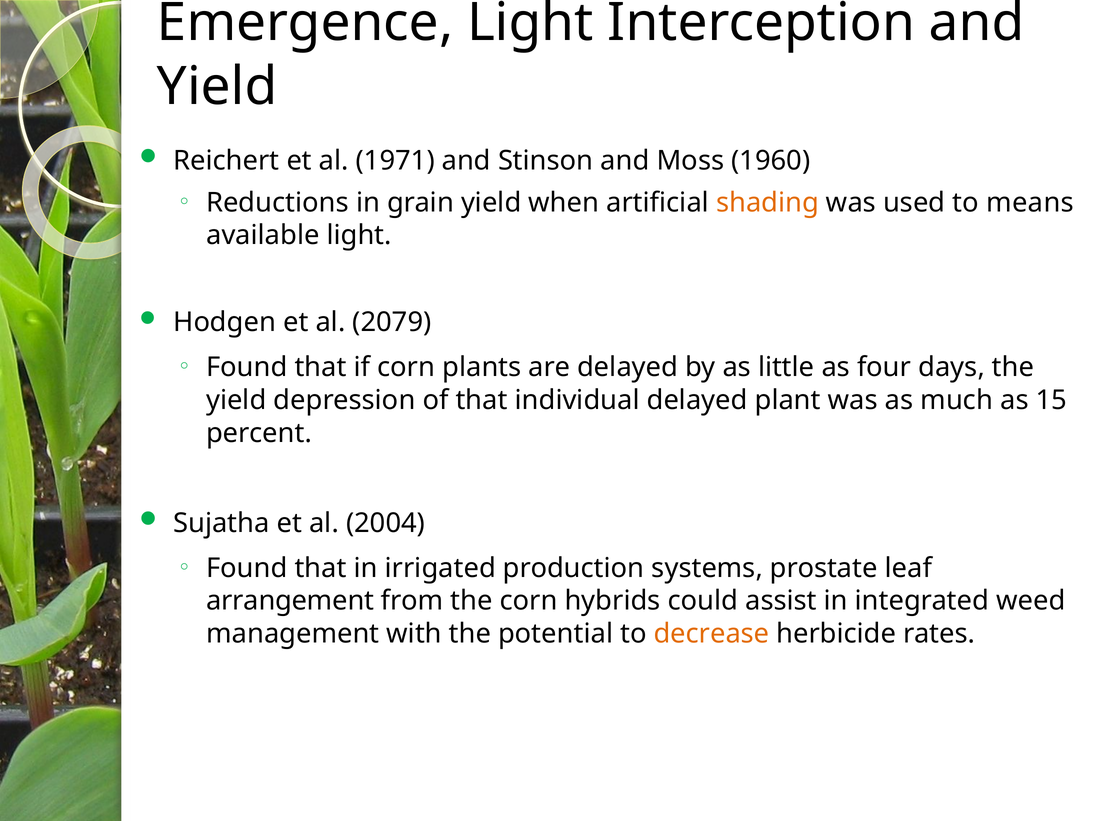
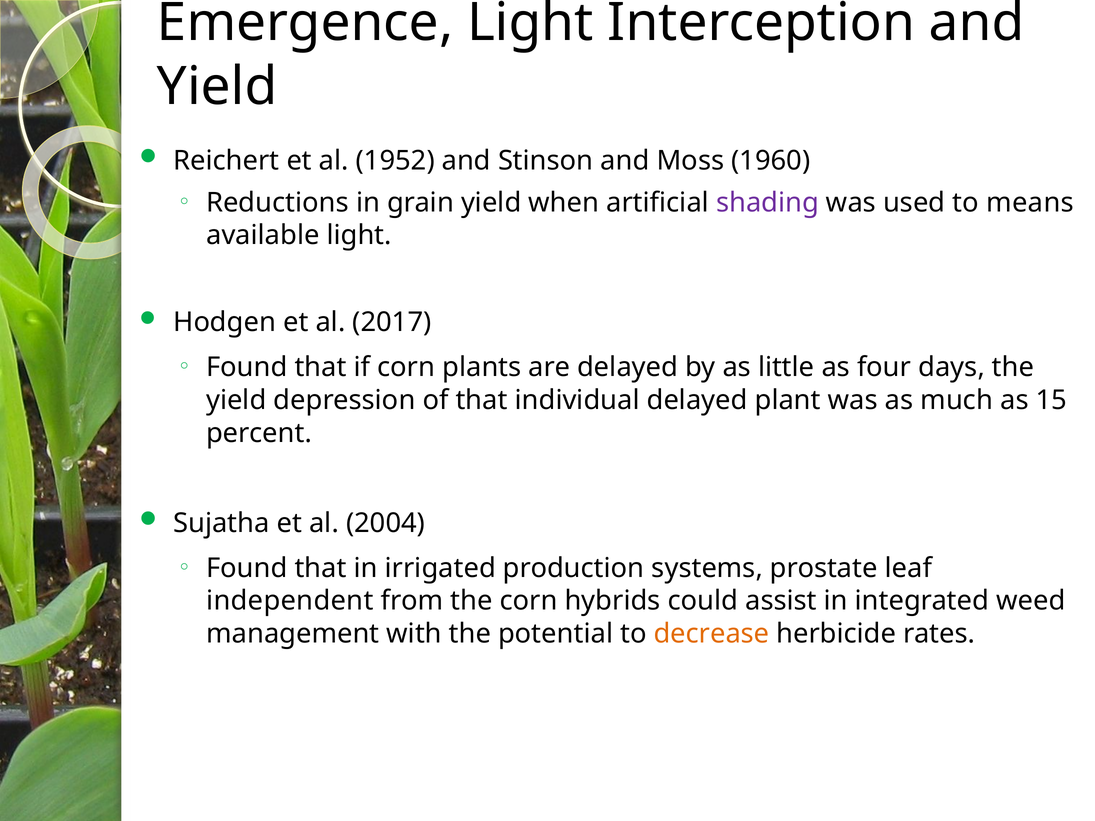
1971: 1971 -> 1952
shading colour: orange -> purple
2079: 2079 -> 2017
arrangement: arrangement -> independent
